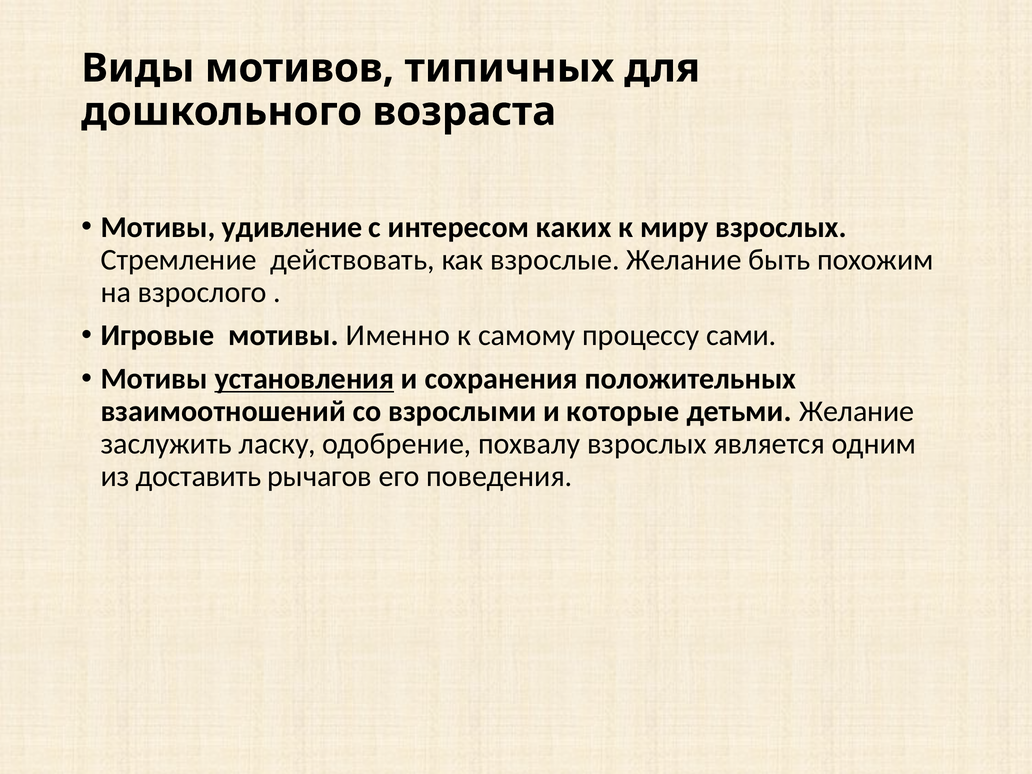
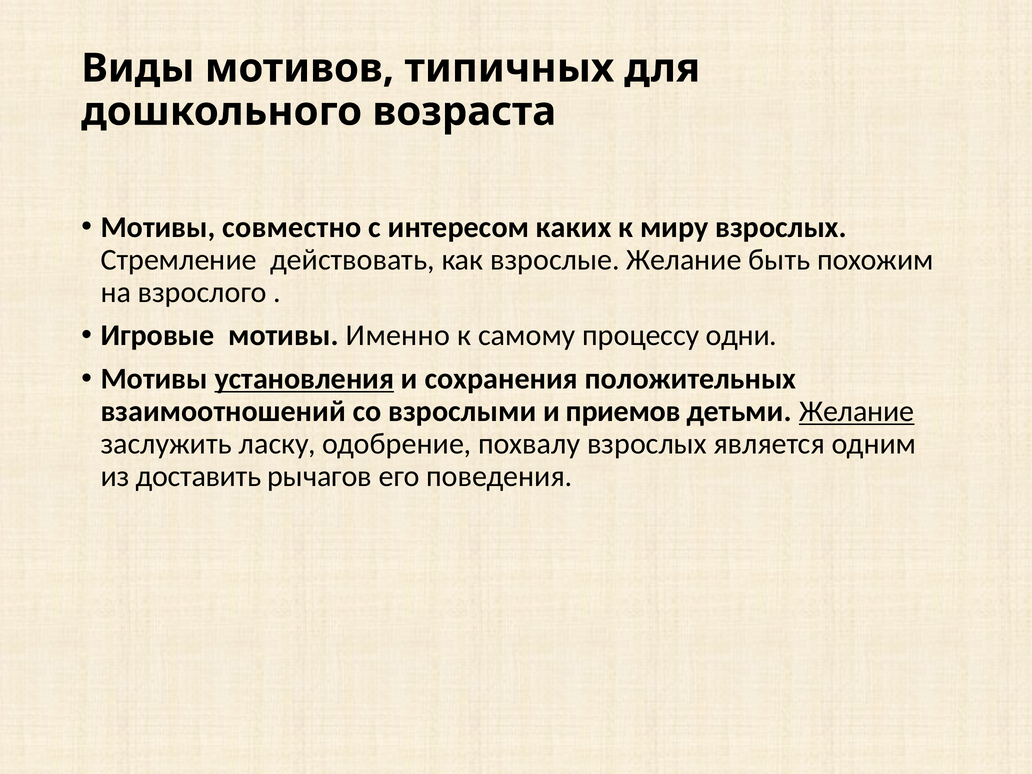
удивление: удивление -> совместно
сами: сами -> одни
которые: которые -> приемов
Желание at (857, 411) underline: none -> present
